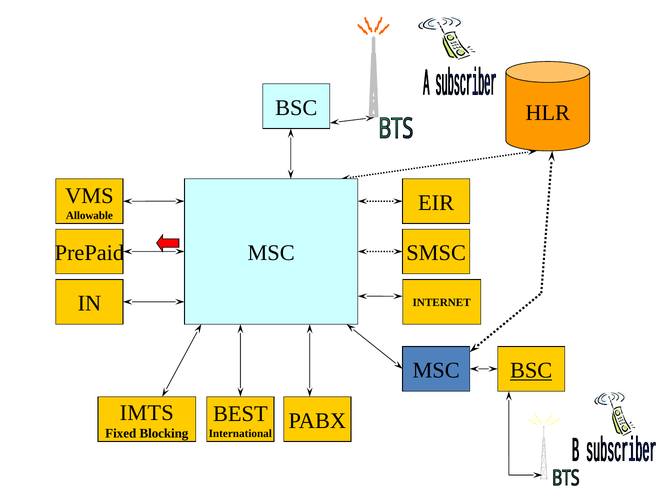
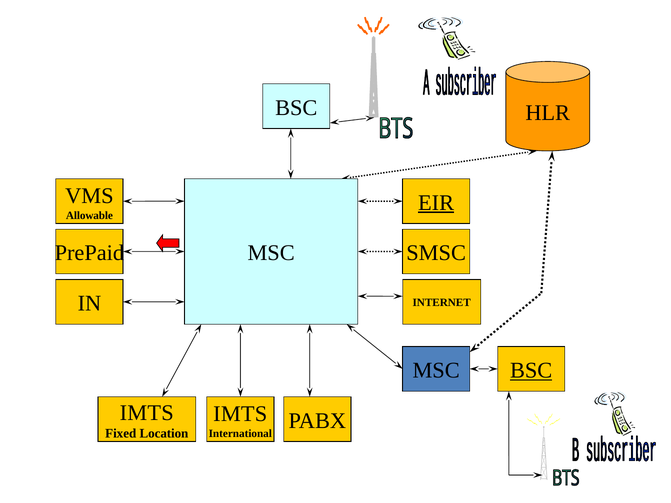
EIR underline: none -> present
BEST at (240, 414): BEST -> IMTS
Blocking: Blocking -> Location
